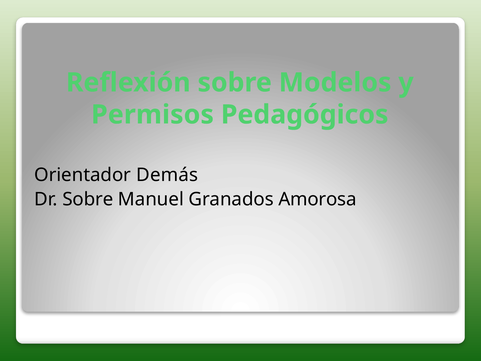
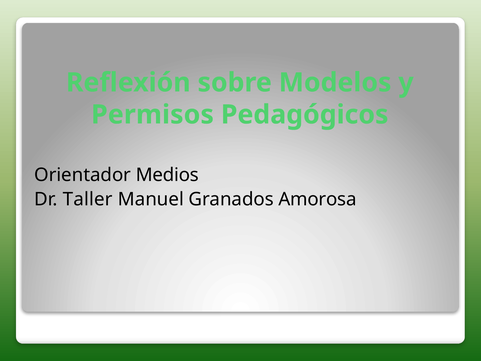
Demás: Demás -> Medios
Dr Sobre: Sobre -> Taller
